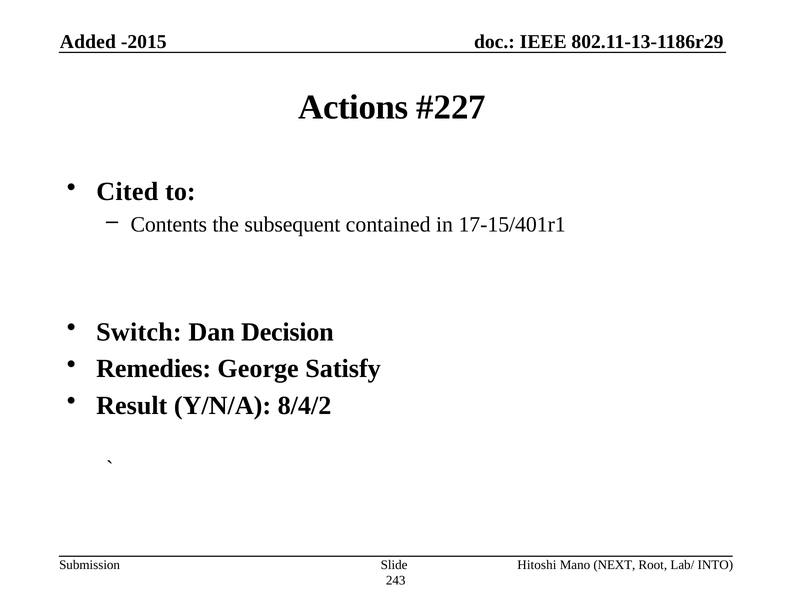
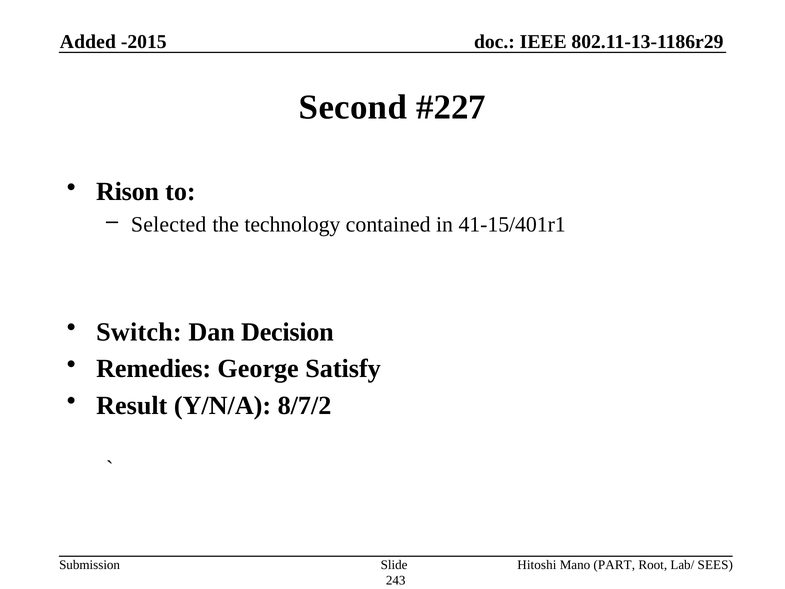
Actions: Actions -> Second
Cited: Cited -> Rison
Contents: Contents -> Selected
subsequent: subsequent -> technology
17-15/401r1: 17-15/401r1 -> 41-15/401r1
8/4/2: 8/4/2 -> 8/7/2
NEXT: NEXT -> PART
INTO: INTO -> SEES
